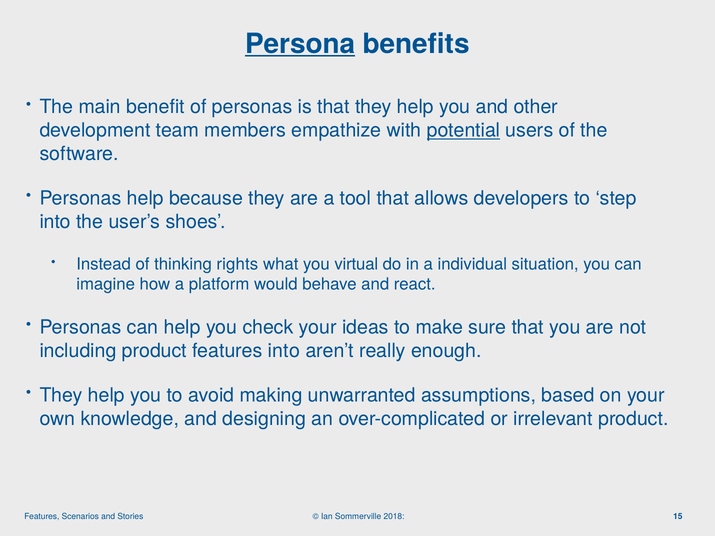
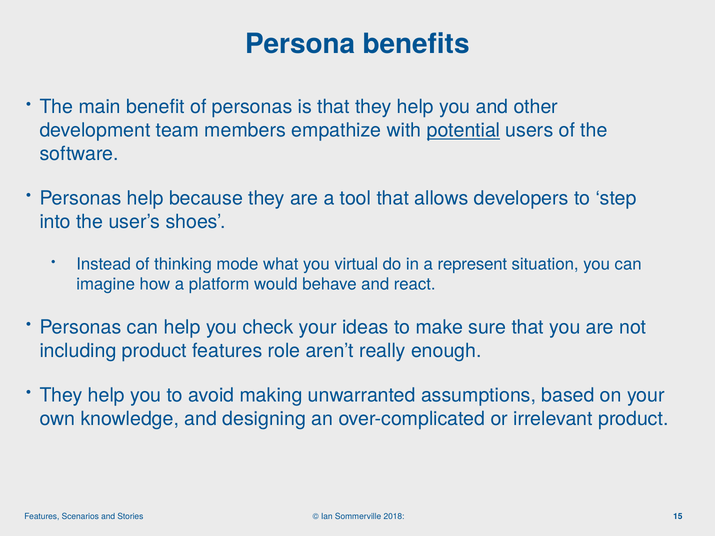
Persona underline: present -> none
rights: rights -> mode
individual: individual -> represent
features into: into -> role
